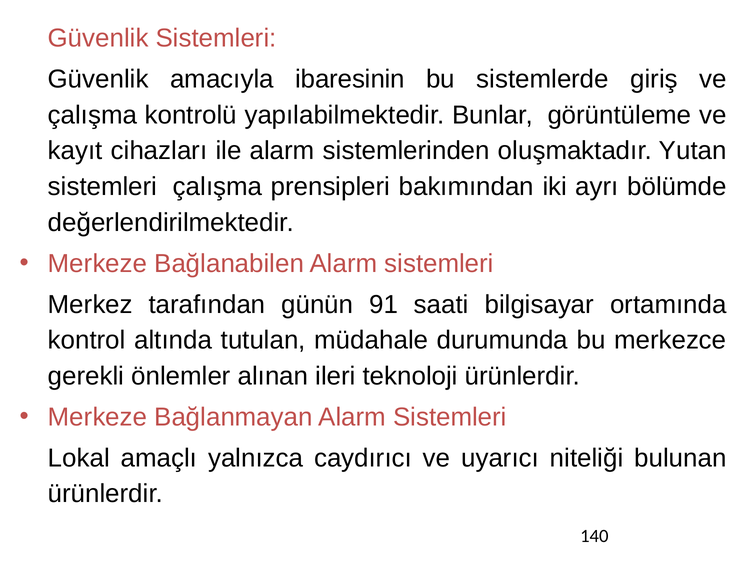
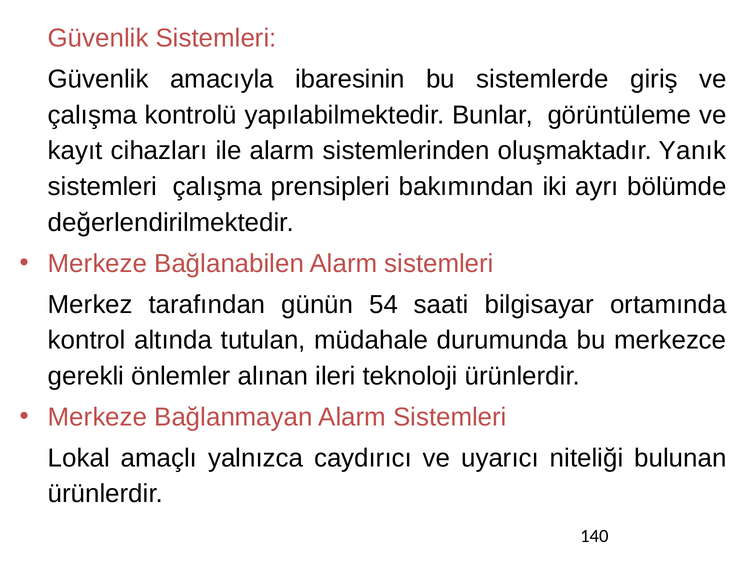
Yutan: Yutan -> Yanık
91: 91 -> 54
